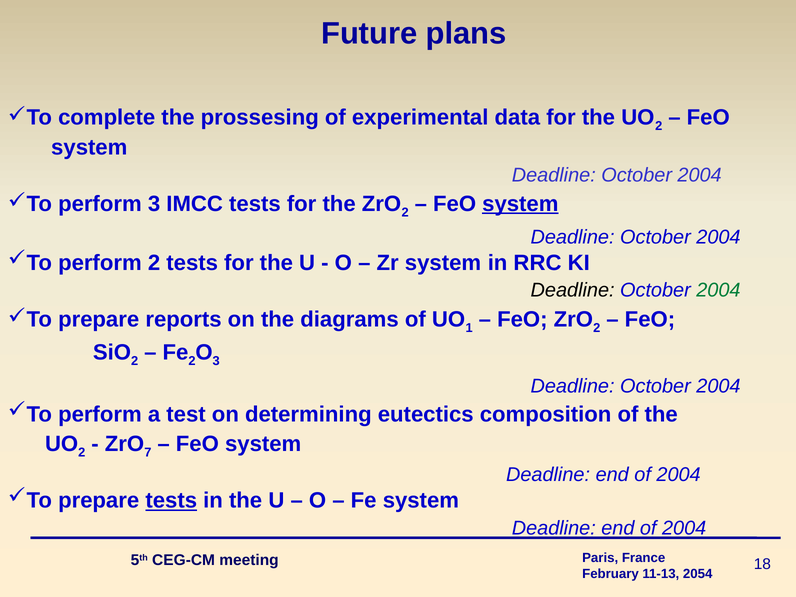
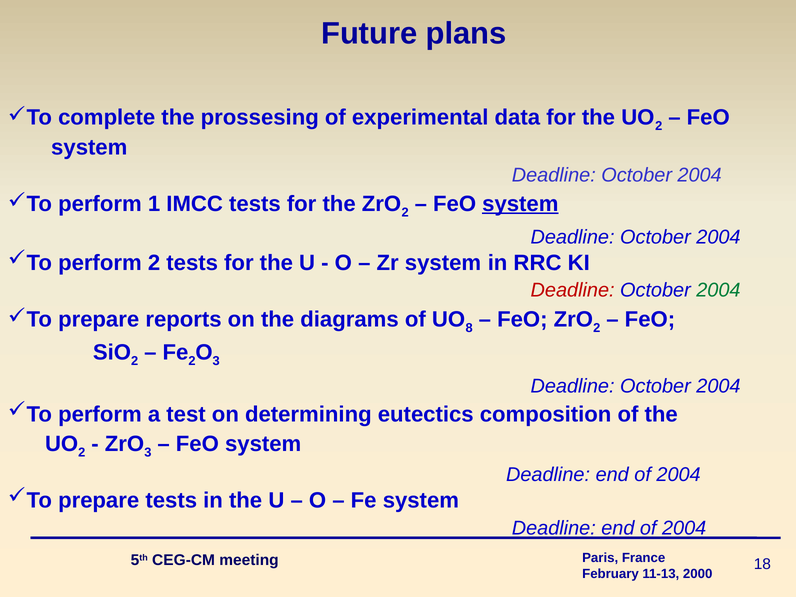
perform 3: 3 -> 1
Deadline at (573, 290) colour: black -> red
1: 1 -> 8
7 at (148, 453): 7 -> 3
tests at (171, 501) underline: present -> none
2054: 2054 -> 2000
